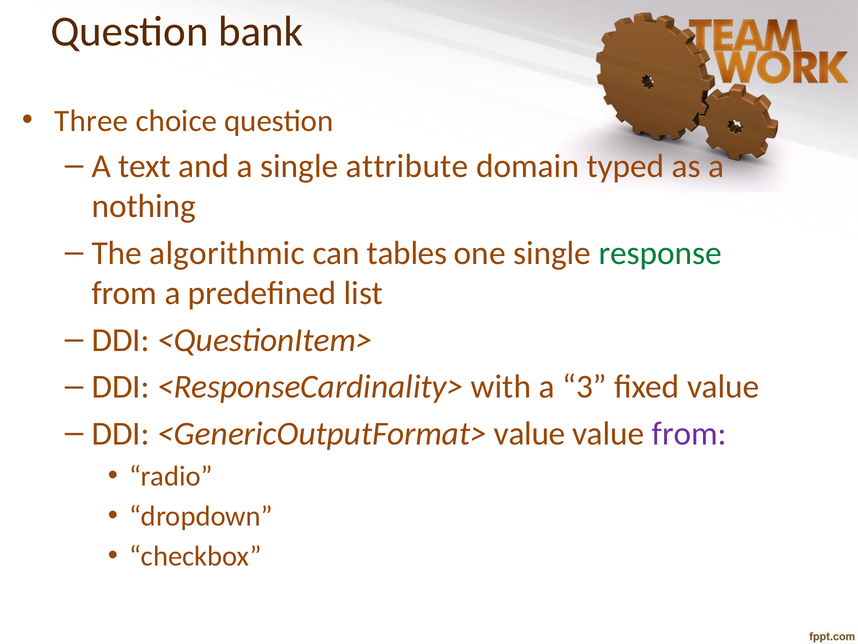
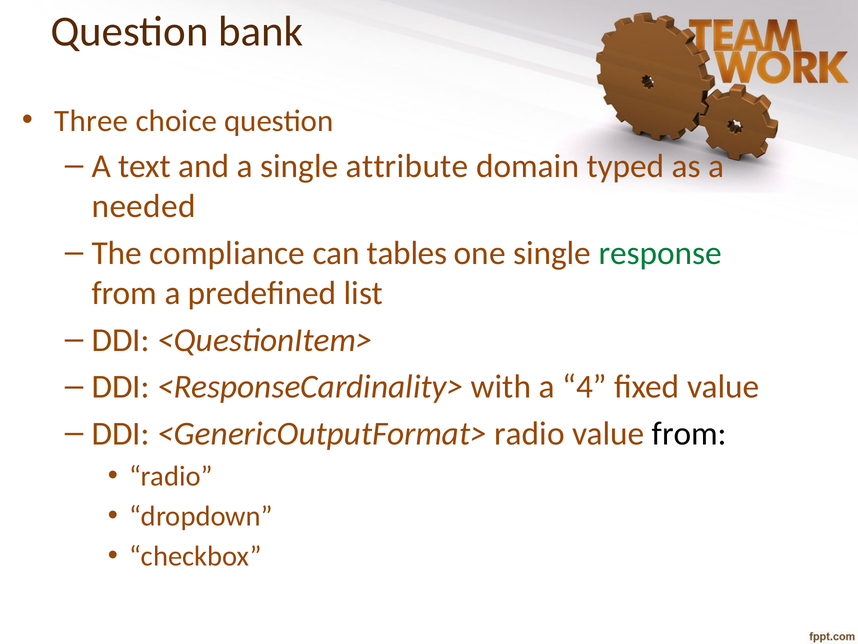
nothing: nothing -> needed
algorithmic: algorithmic -> compliance
3: 3 -> 4
<GenericOutputFormat> value: value -> radio
from at (689, 433) colour: purple -> black
